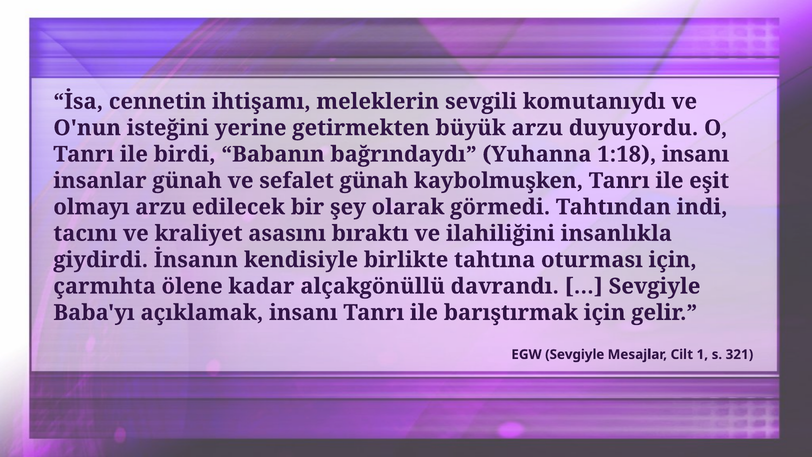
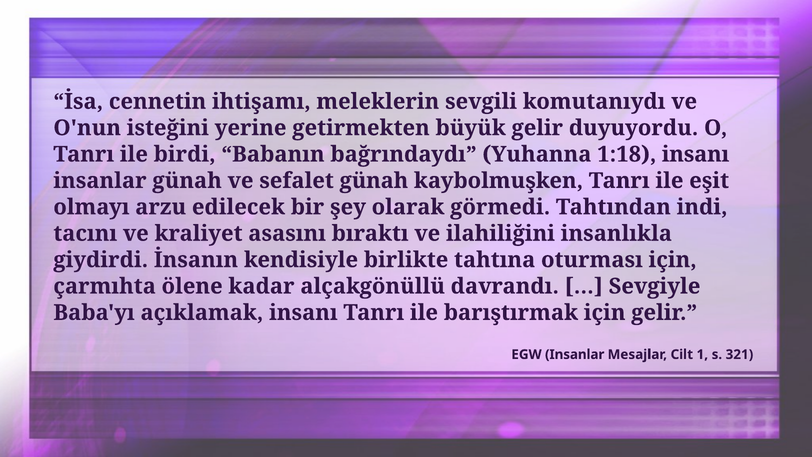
büyük arzu: arzu -> gelir
EGW Sevgiyle: Sevgiyle -> Insanlar
